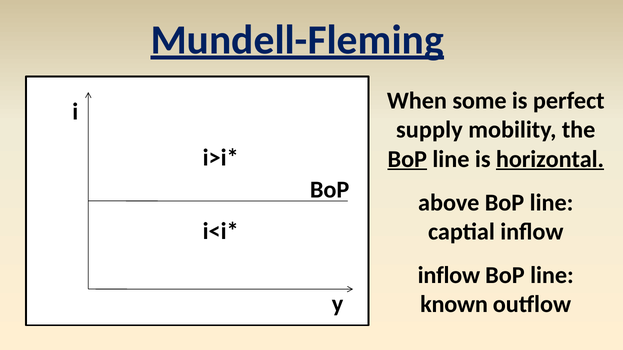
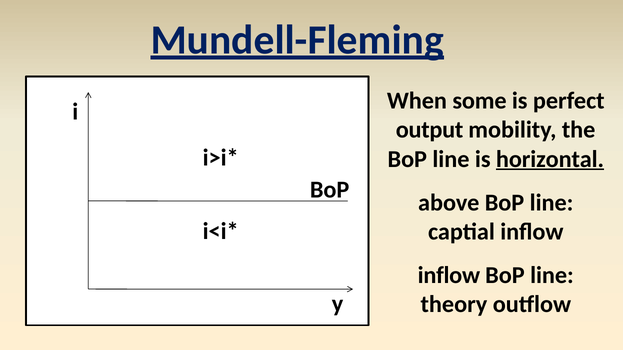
supply: supply -> output
BoP at (407, 159) underline: present -> none
known: known -> theory
